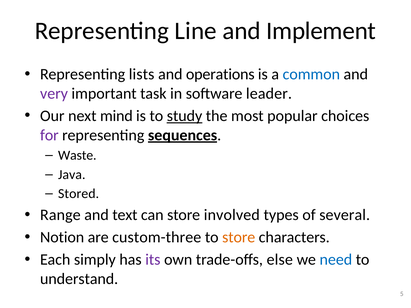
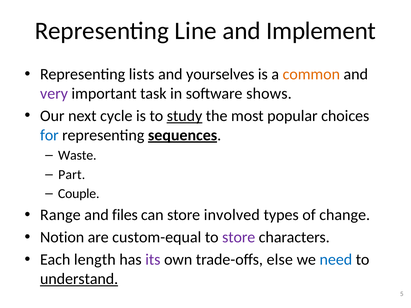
operations: operations -> yourselves
common colour: blue -> orange
leader: leader -> shows
mind: mind -> cycle
for colour: purple -> blue
Java: Java -> Part
Stored: Stored -> Couple
text: text -> files
several: several -> change
custom-three: custom-three -> custom-equal
store at (239, 238) colour: orange -> purple
simply: simply -> length
understand underline: none -> present
